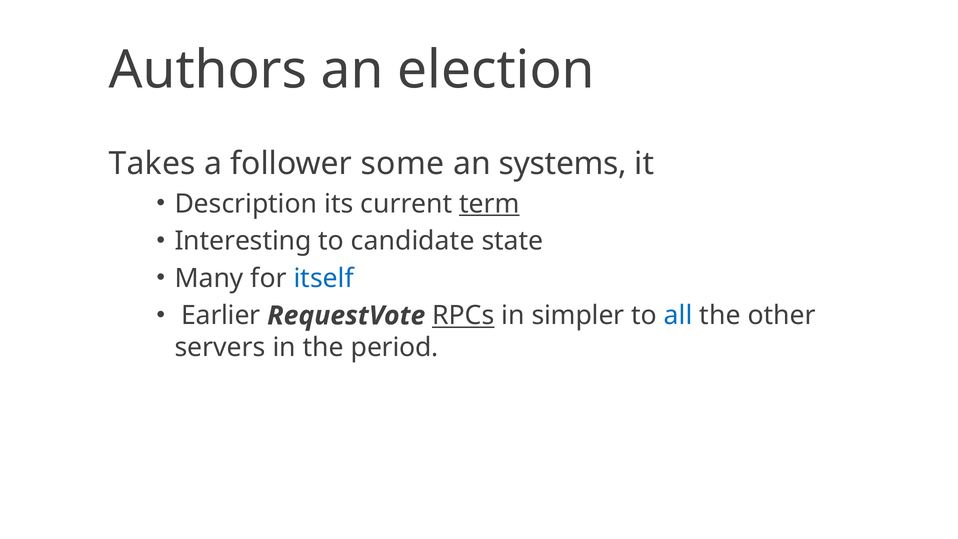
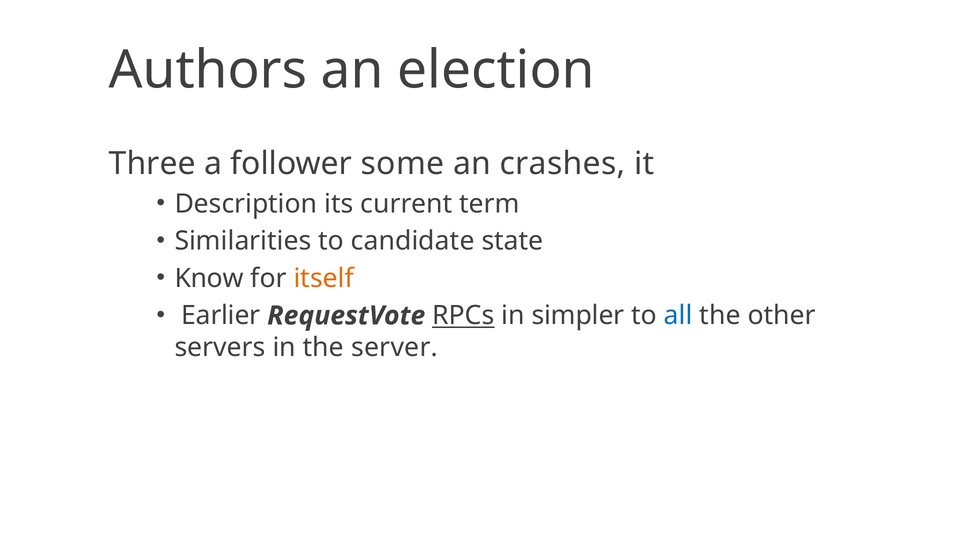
Takes: Takes -> Three
systems: systems -> crashes
term underline: present -> none
Interesting: Interesting -> Similarities
Many: Many -> Know
itself colour: blue -> orange
period: period -> server
